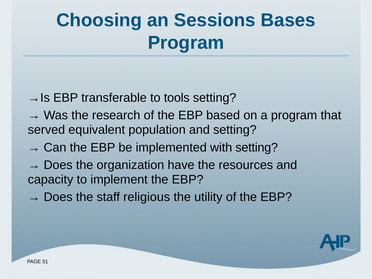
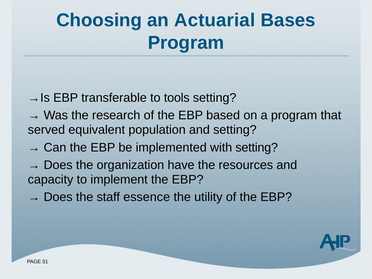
Sessions: Sessions -> Actuarial
religious: religious -> essence
